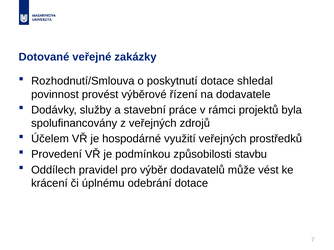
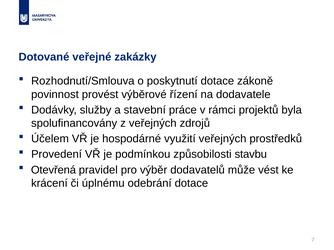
shledal: shledal -> zákoně
Oddílech: Oddílech -> Otevřená
